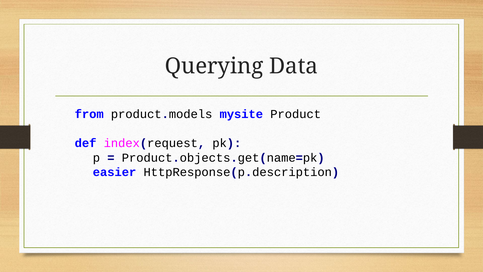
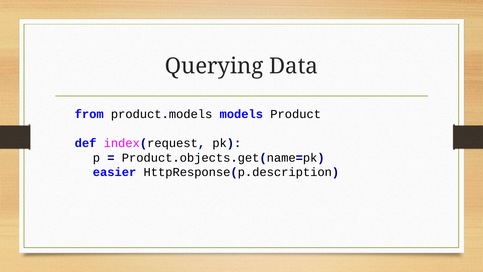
mysite: mysite -> models
